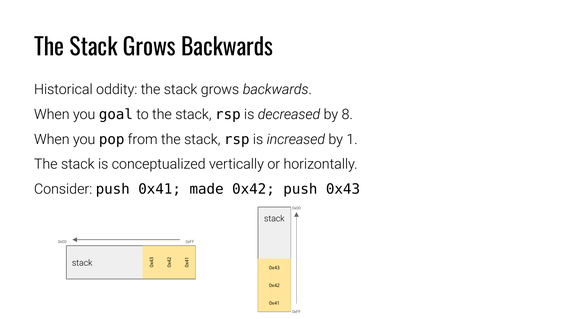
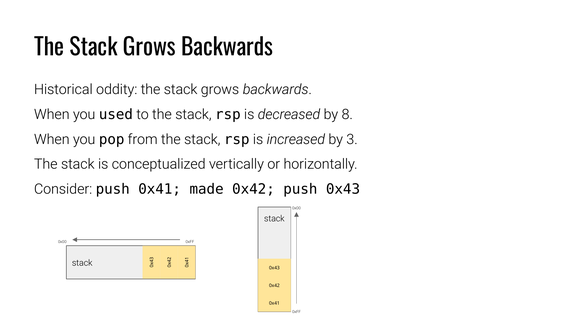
goal: goal -> used
by 1: 1 -> 3
